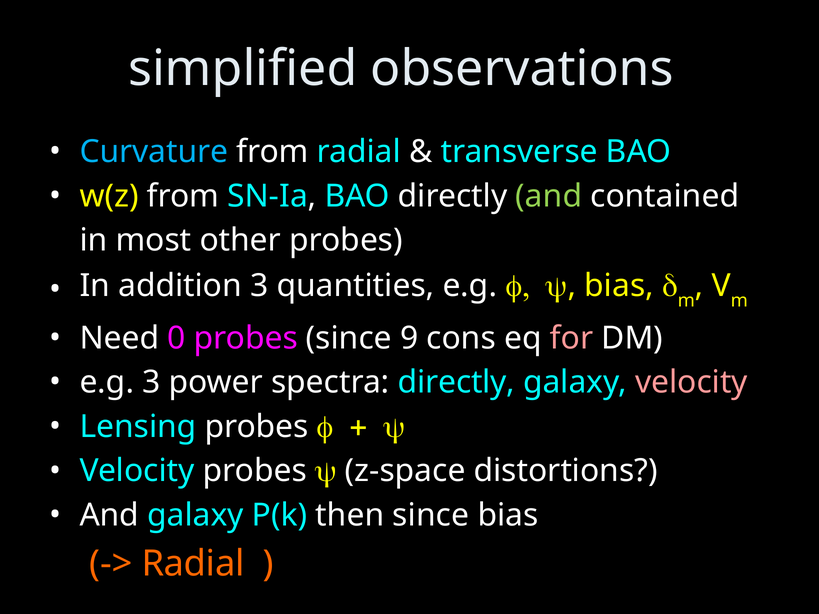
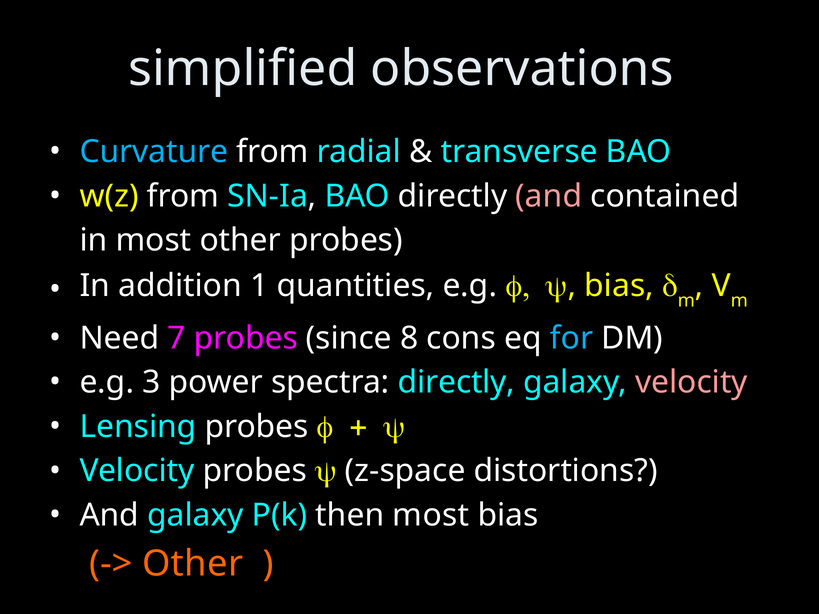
and at (549, 196) colour: light green -> pink
addition 3: 3 -> 1
0: 0 -> 7
9: 9 -> 8
for colour: pink -> light blue
then since: since -> most
Radial at (193, 564): Radial -> Other
